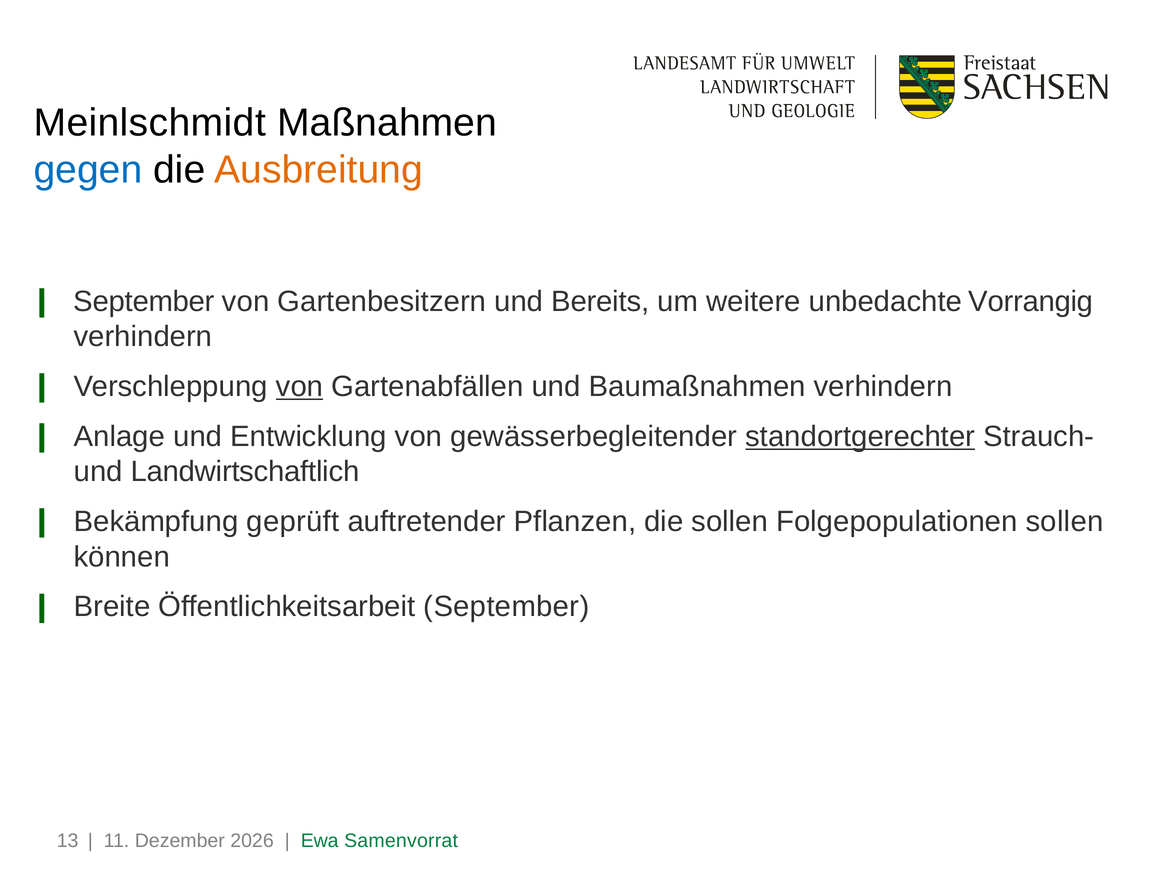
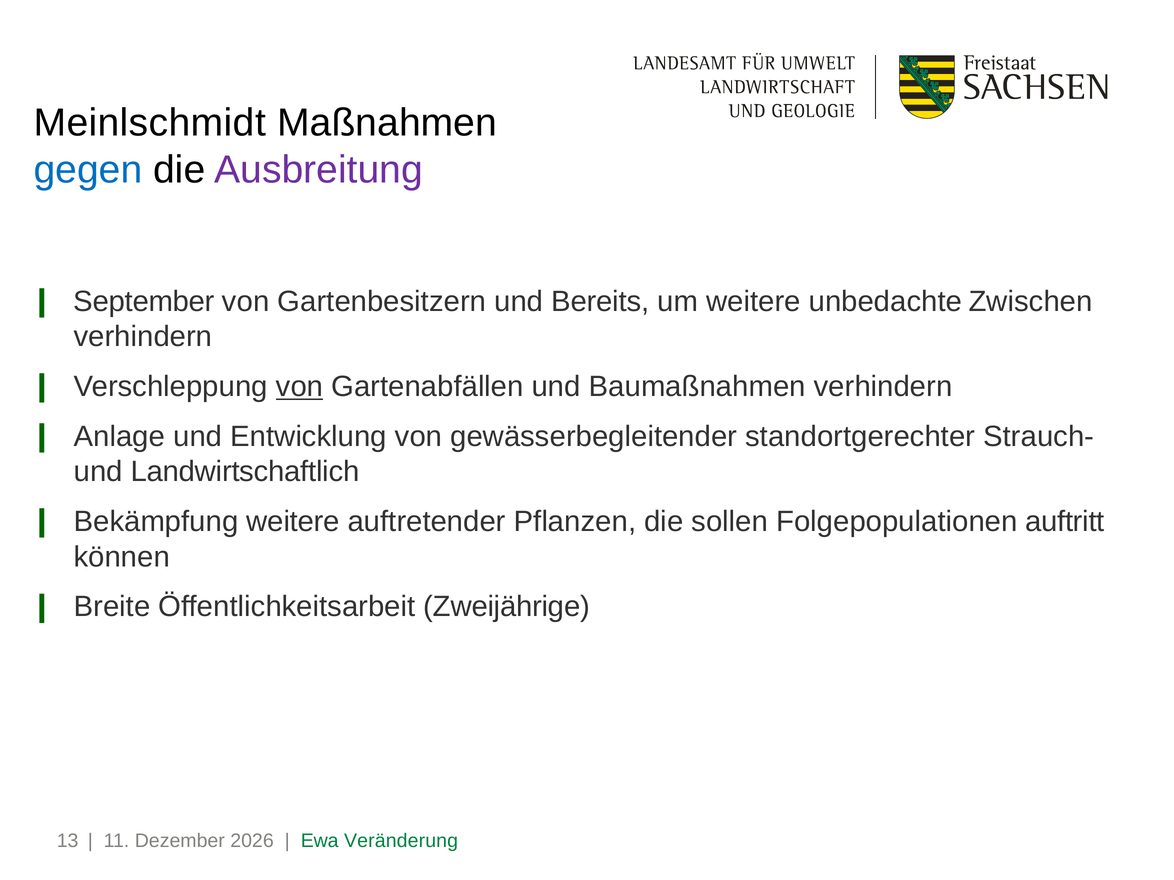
Ausbreitung colour: orange -> purple
Vorrangig: Vorrangig -> Zwischen
standortgerechter underline: present -> none
Bekämpfung geprüft: geprüft -> weitere
Folgepopulationen sollen: sollen -> auftritt
Öffentlichkeitsarbeit September: September -> Zweijährige
Samenvorrat: Samenvorrat -> Veränderung
